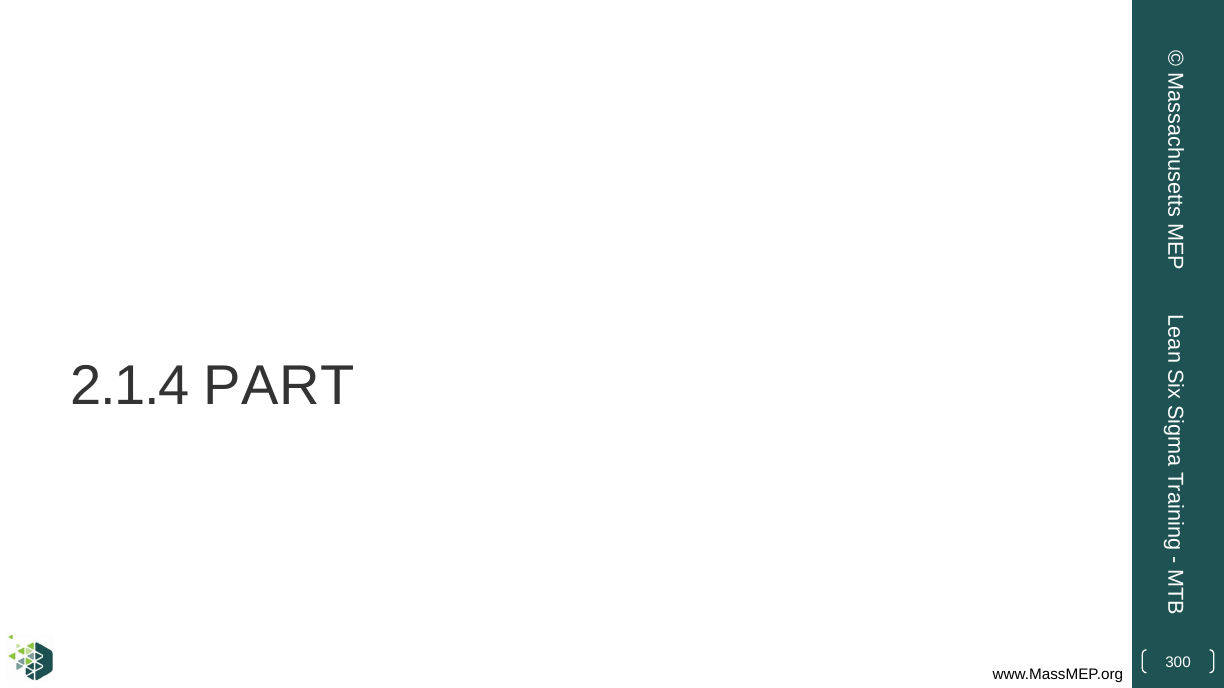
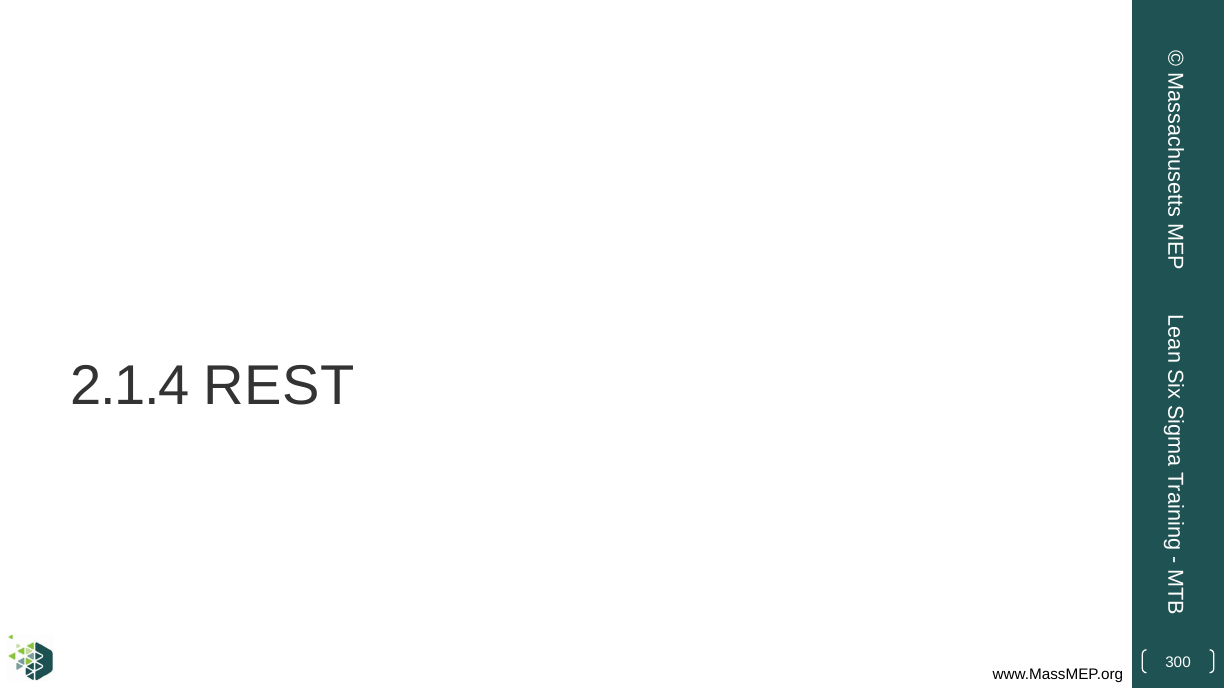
PART: PART -> REST
